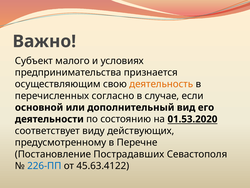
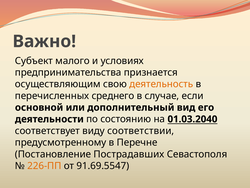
согласно: согласно -> среднего
01.53.2020: 01.53.2020 -> 01.03.2040
действующих: действующих -> соответствии
226-ПП colour: blue -> orange
45.63.4122: 45.63.4122 -> 91.69.5547
